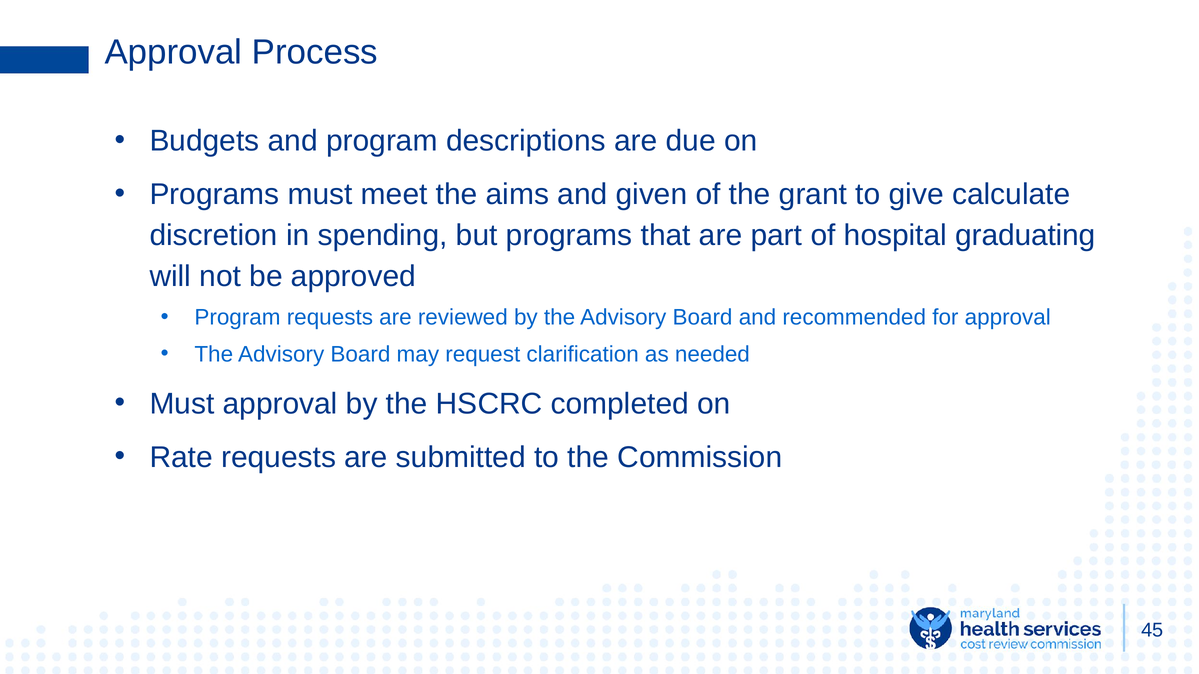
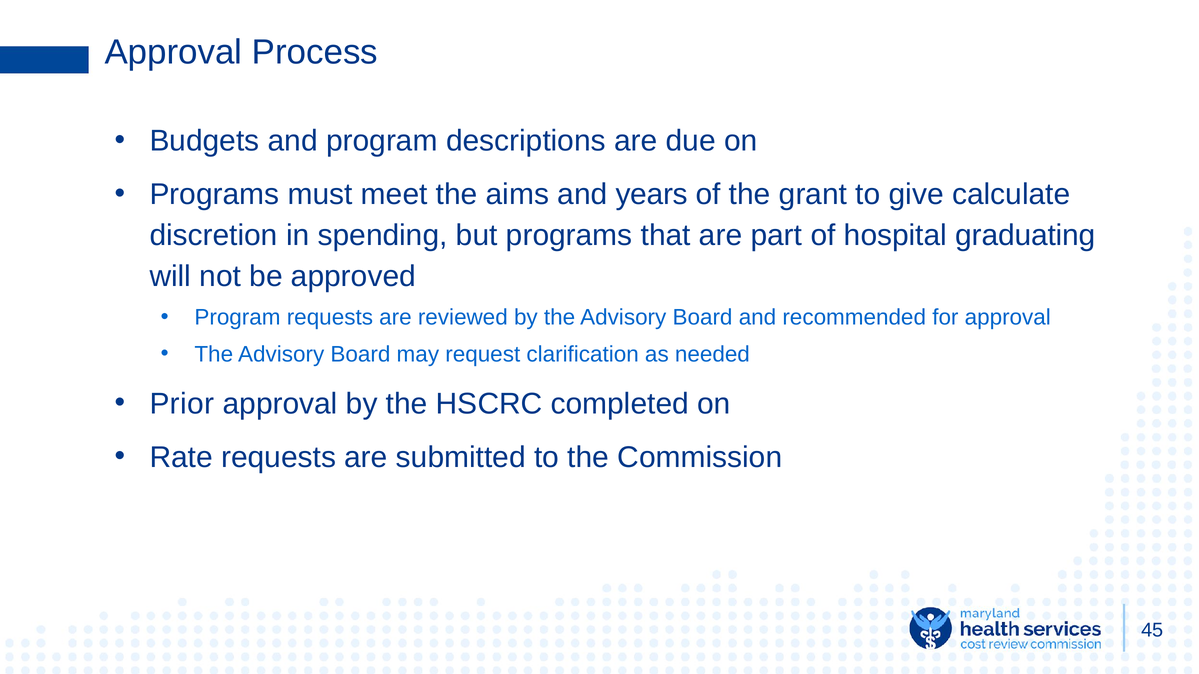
given: given -> years
Must at (182, 404): Must -> Prior
